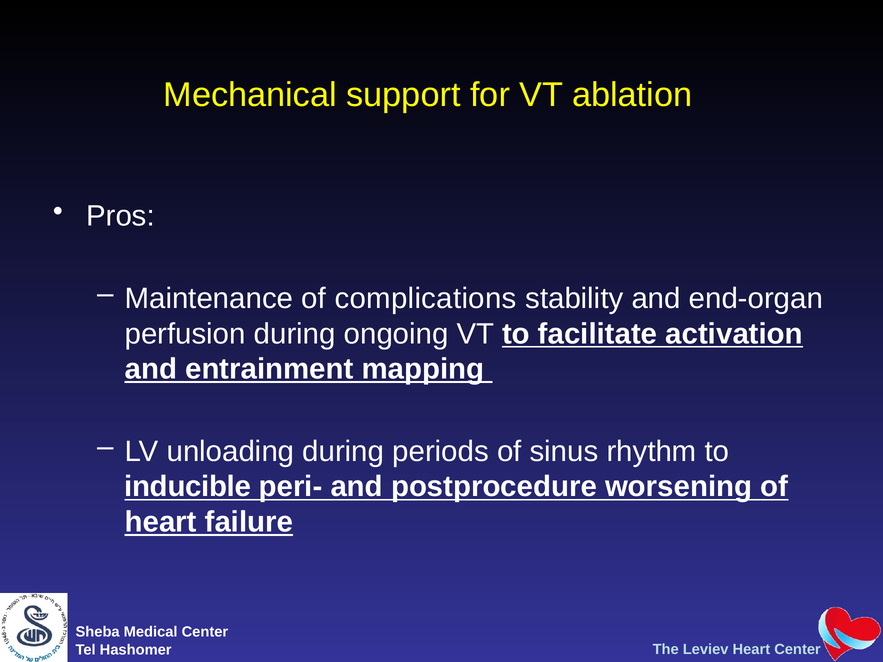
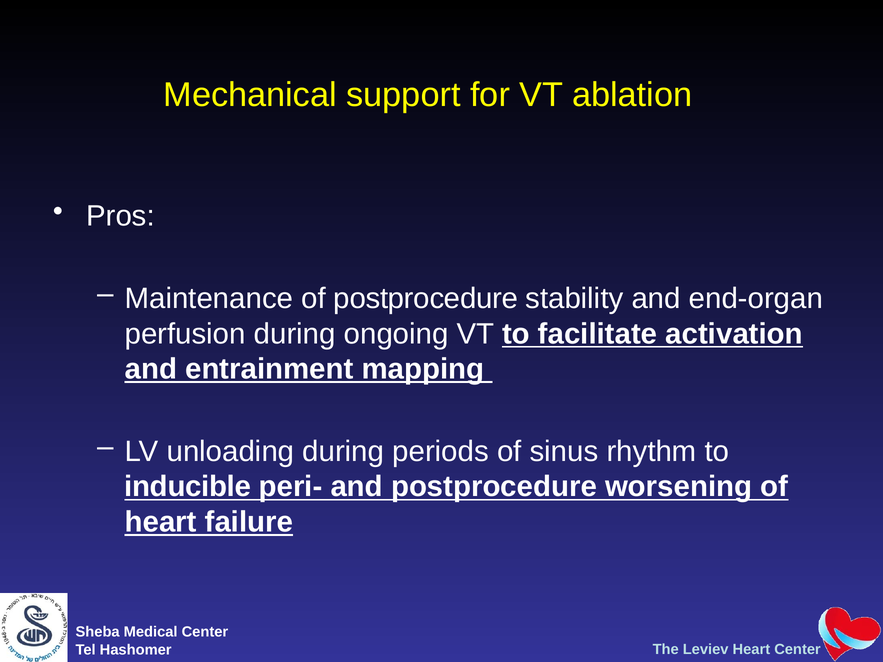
of complications: complications -> postprocedure
